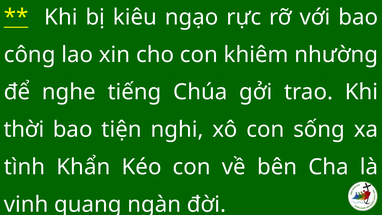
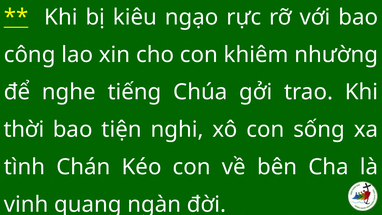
Khẩn: Khẩn -> Chán
